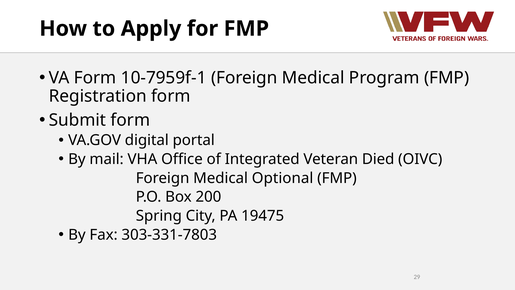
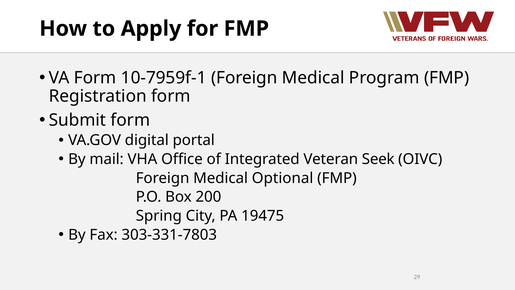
Died: Died -> Seek
